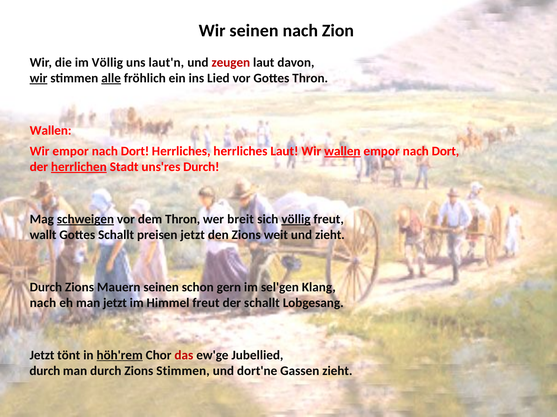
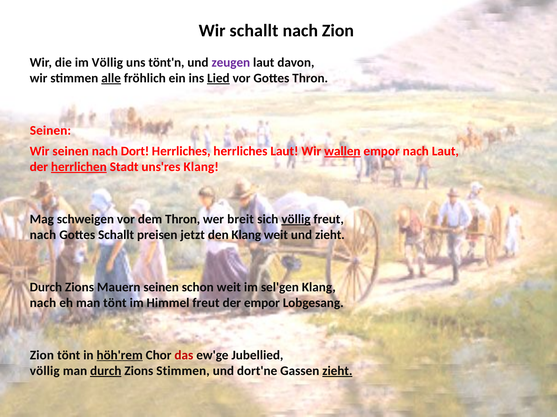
Wir seinen: seinen -> schallt
laut'n: laut'n -> tönt'n
zeugen colour: red -> purple
wir at (39, 78) underline: present -> none
Lied underline: none -> present
Wallen at (51, 131): Wallen -> Seinen
Wir empor: empor -> seinen
Dort at (445, 151): Dort -> Laut
uns'res Durch: Durch -> Klang
schweigen underline: present -> none
wallt at (43, 235): wallt -> nach
den Zions: Zions -> Klang
schon gern: gern -> weit
man jetzt: jetzt -> tönt
der schallt: schallt -> empor
Jetzt at (42, 356): Jetzt -> Zion
durch at (45, 372): durch -> völlig
durch at (106, 372) underline: none -> present
zieht at (337, 372) underline: none -> present
